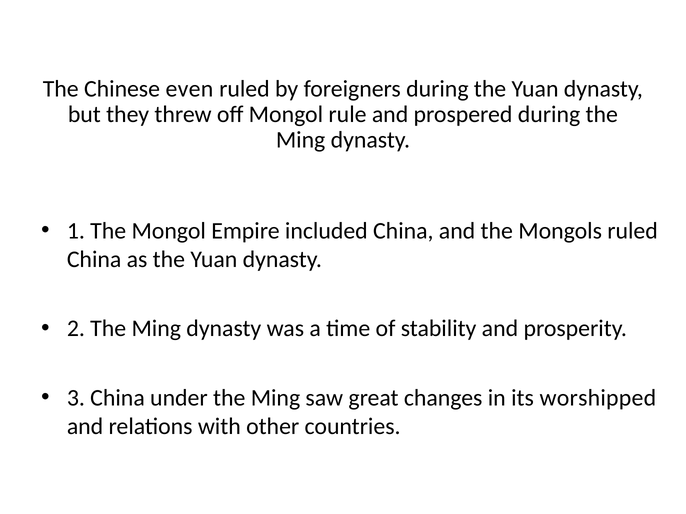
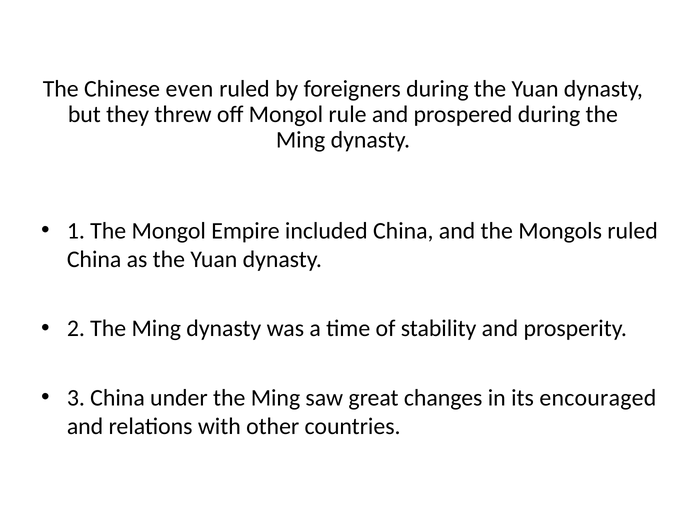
worshipped: worshipped -> encouraged
